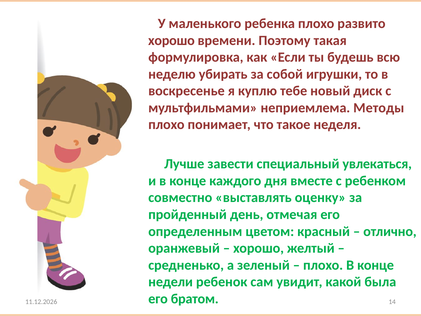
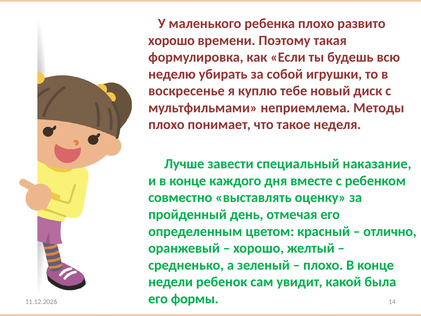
увлекаться: увлекаться -> наказание
братом: братом -> формы
